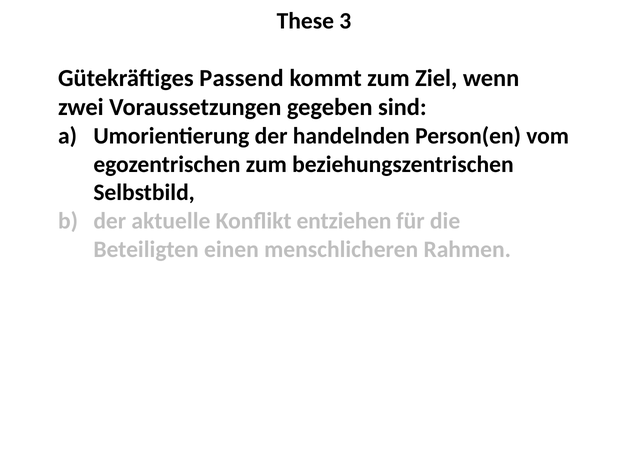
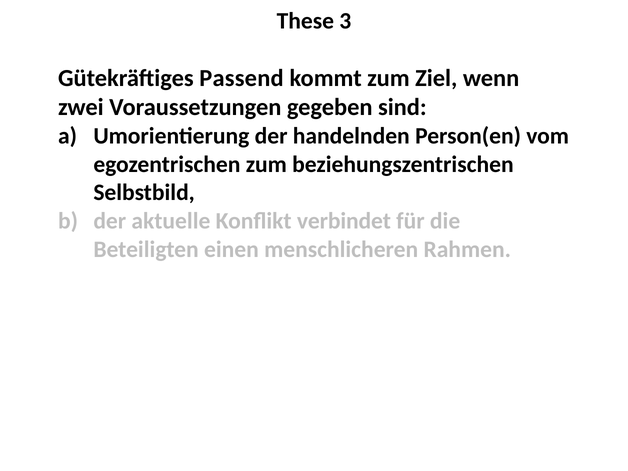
entziehen: entziehen -> verbindet
